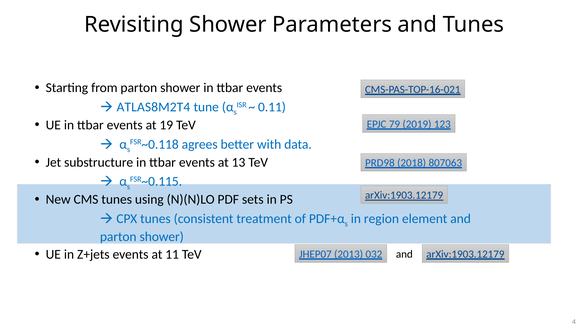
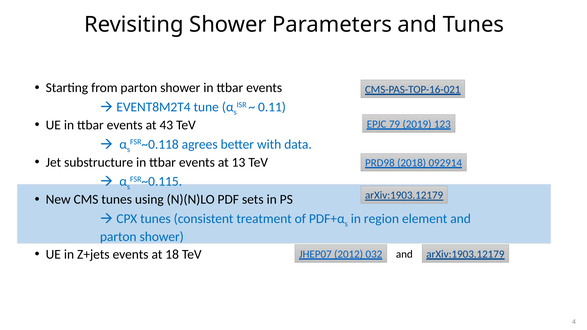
ATLAS8M2T4: ATLAS8M2T4 -> EVENT8M2T4
19: 19 -> 43
807063: 807063 -> 092914
11: 11 -> 18
2013: 2013 -> 2012
